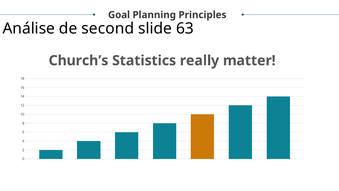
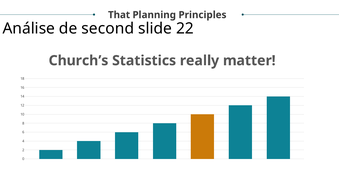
Goal: Goal -> That
63: 63 -> 22
